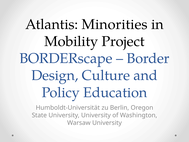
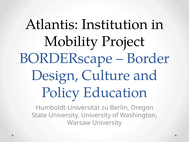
Minorities: Minorities -> Institution
